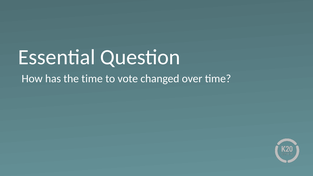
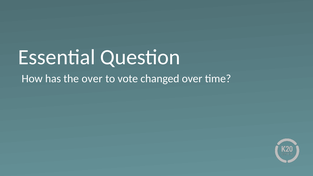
the time: time -> over
